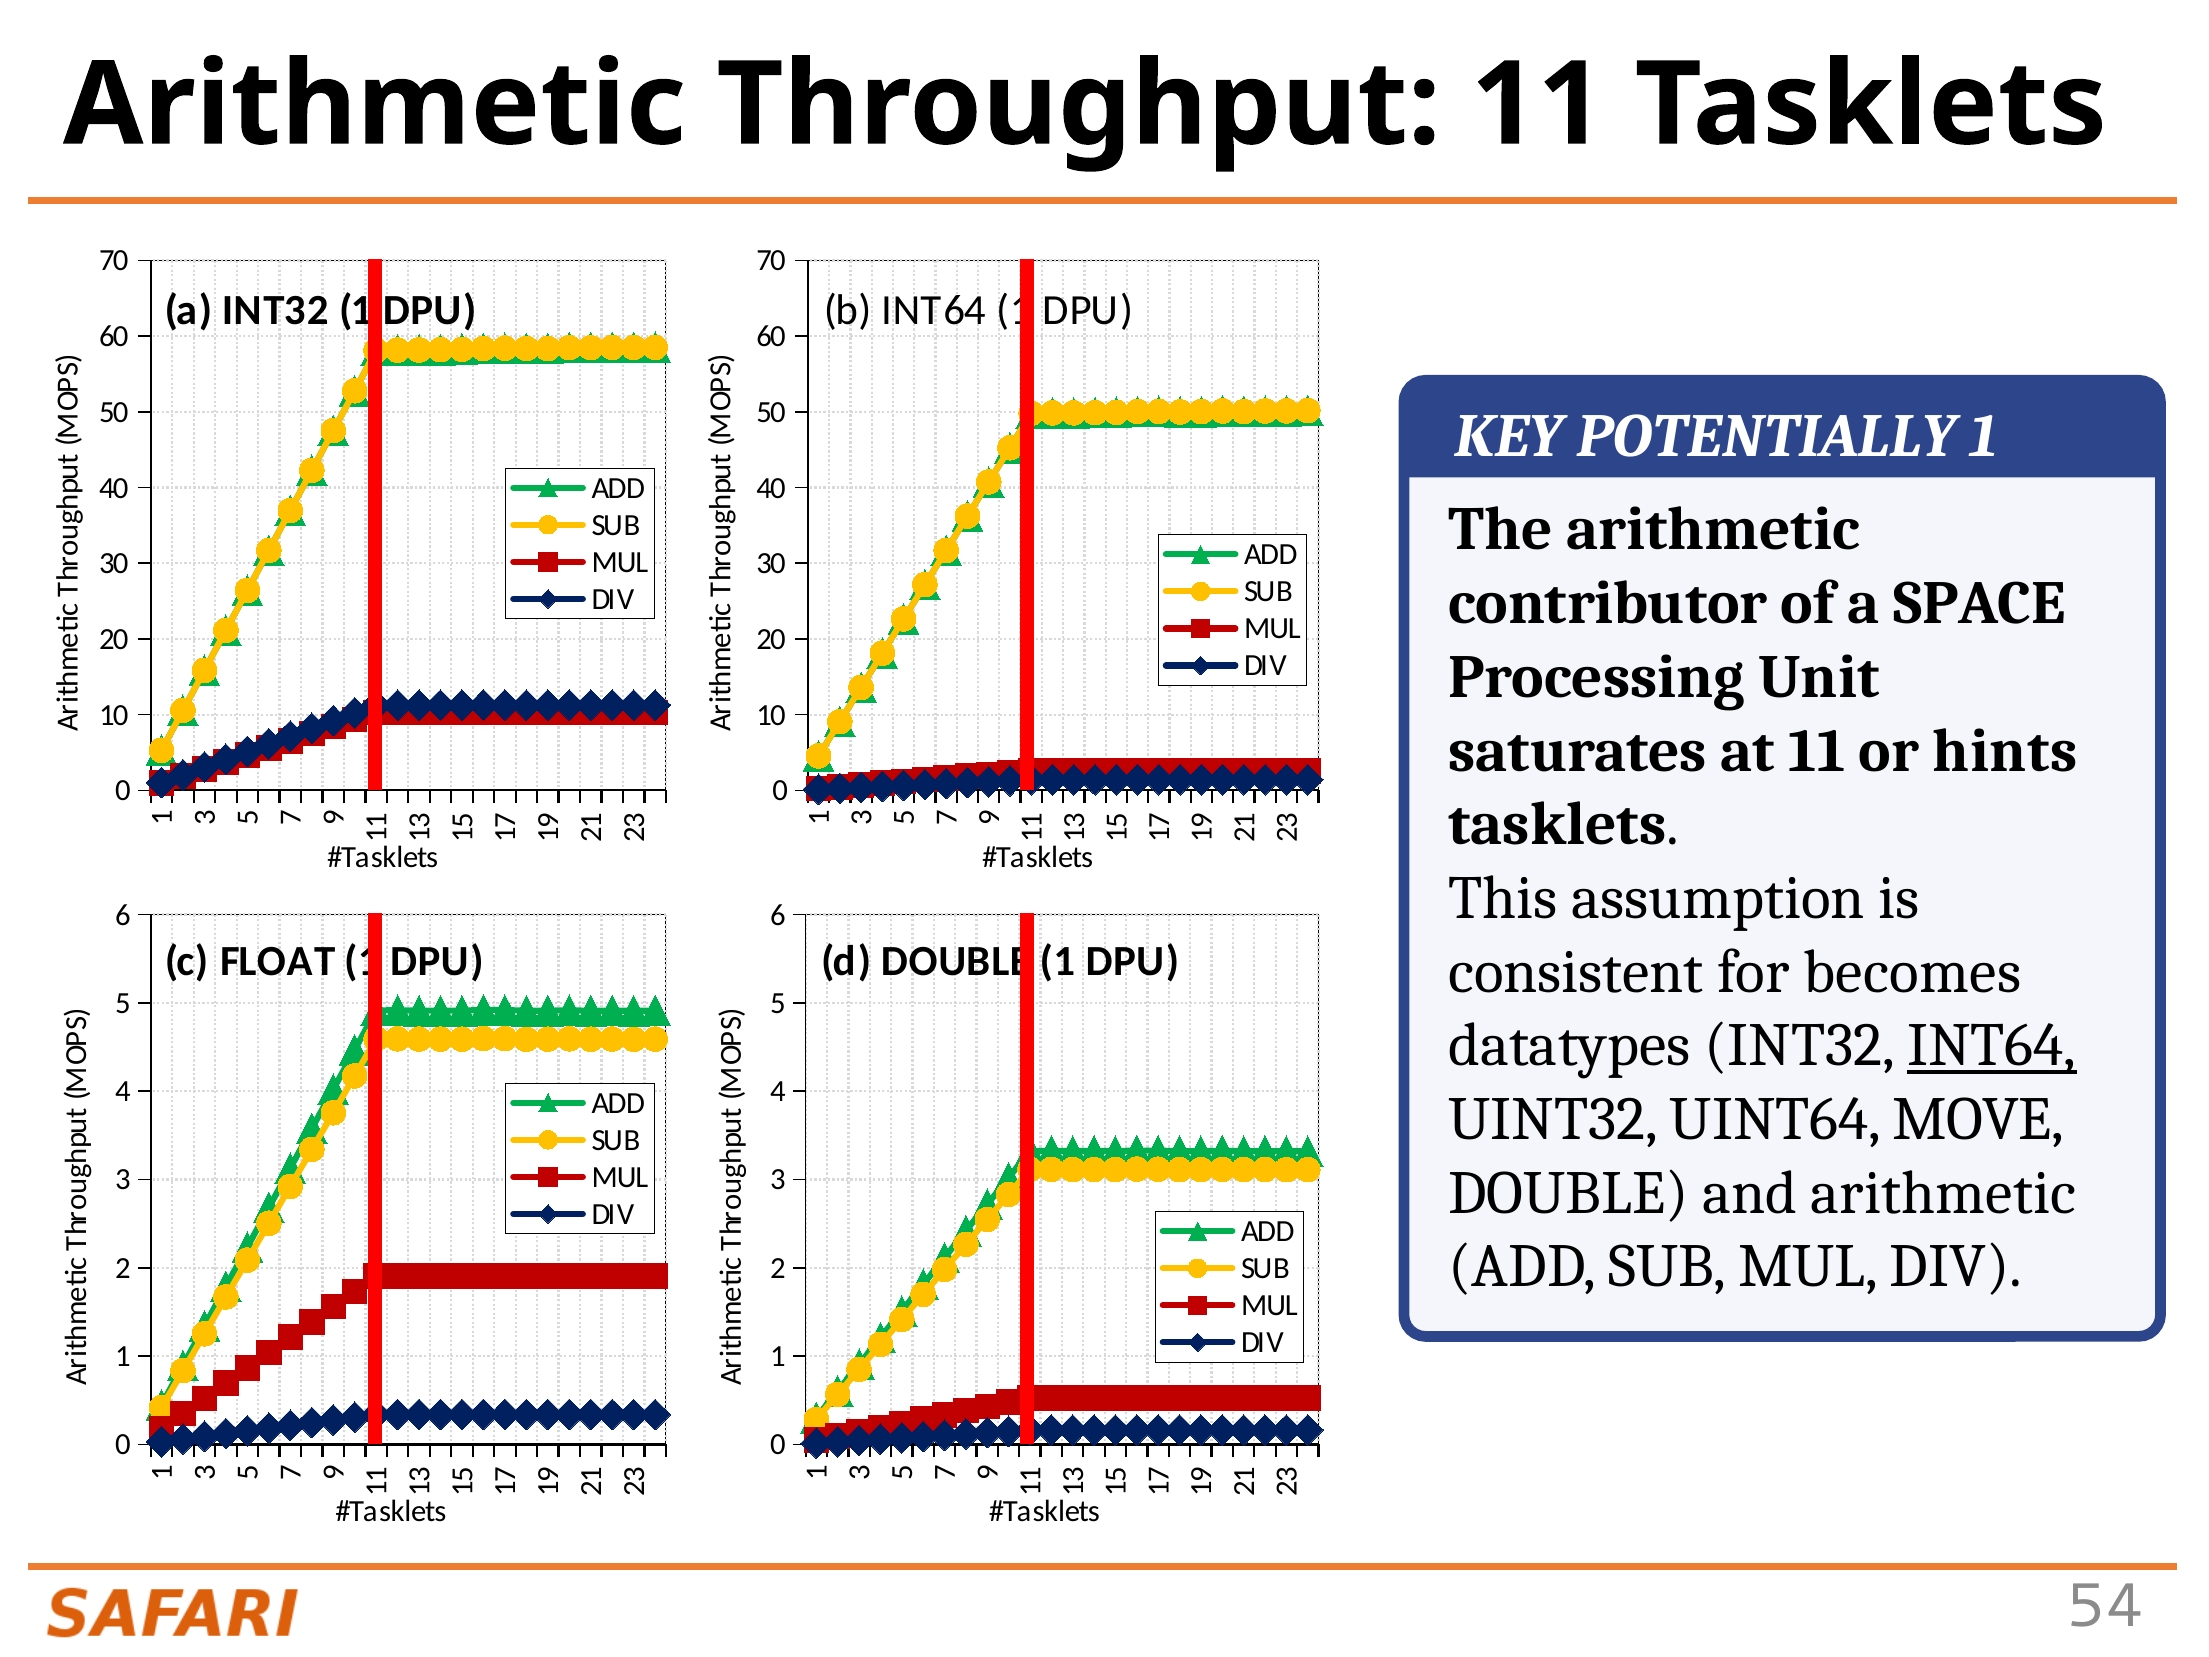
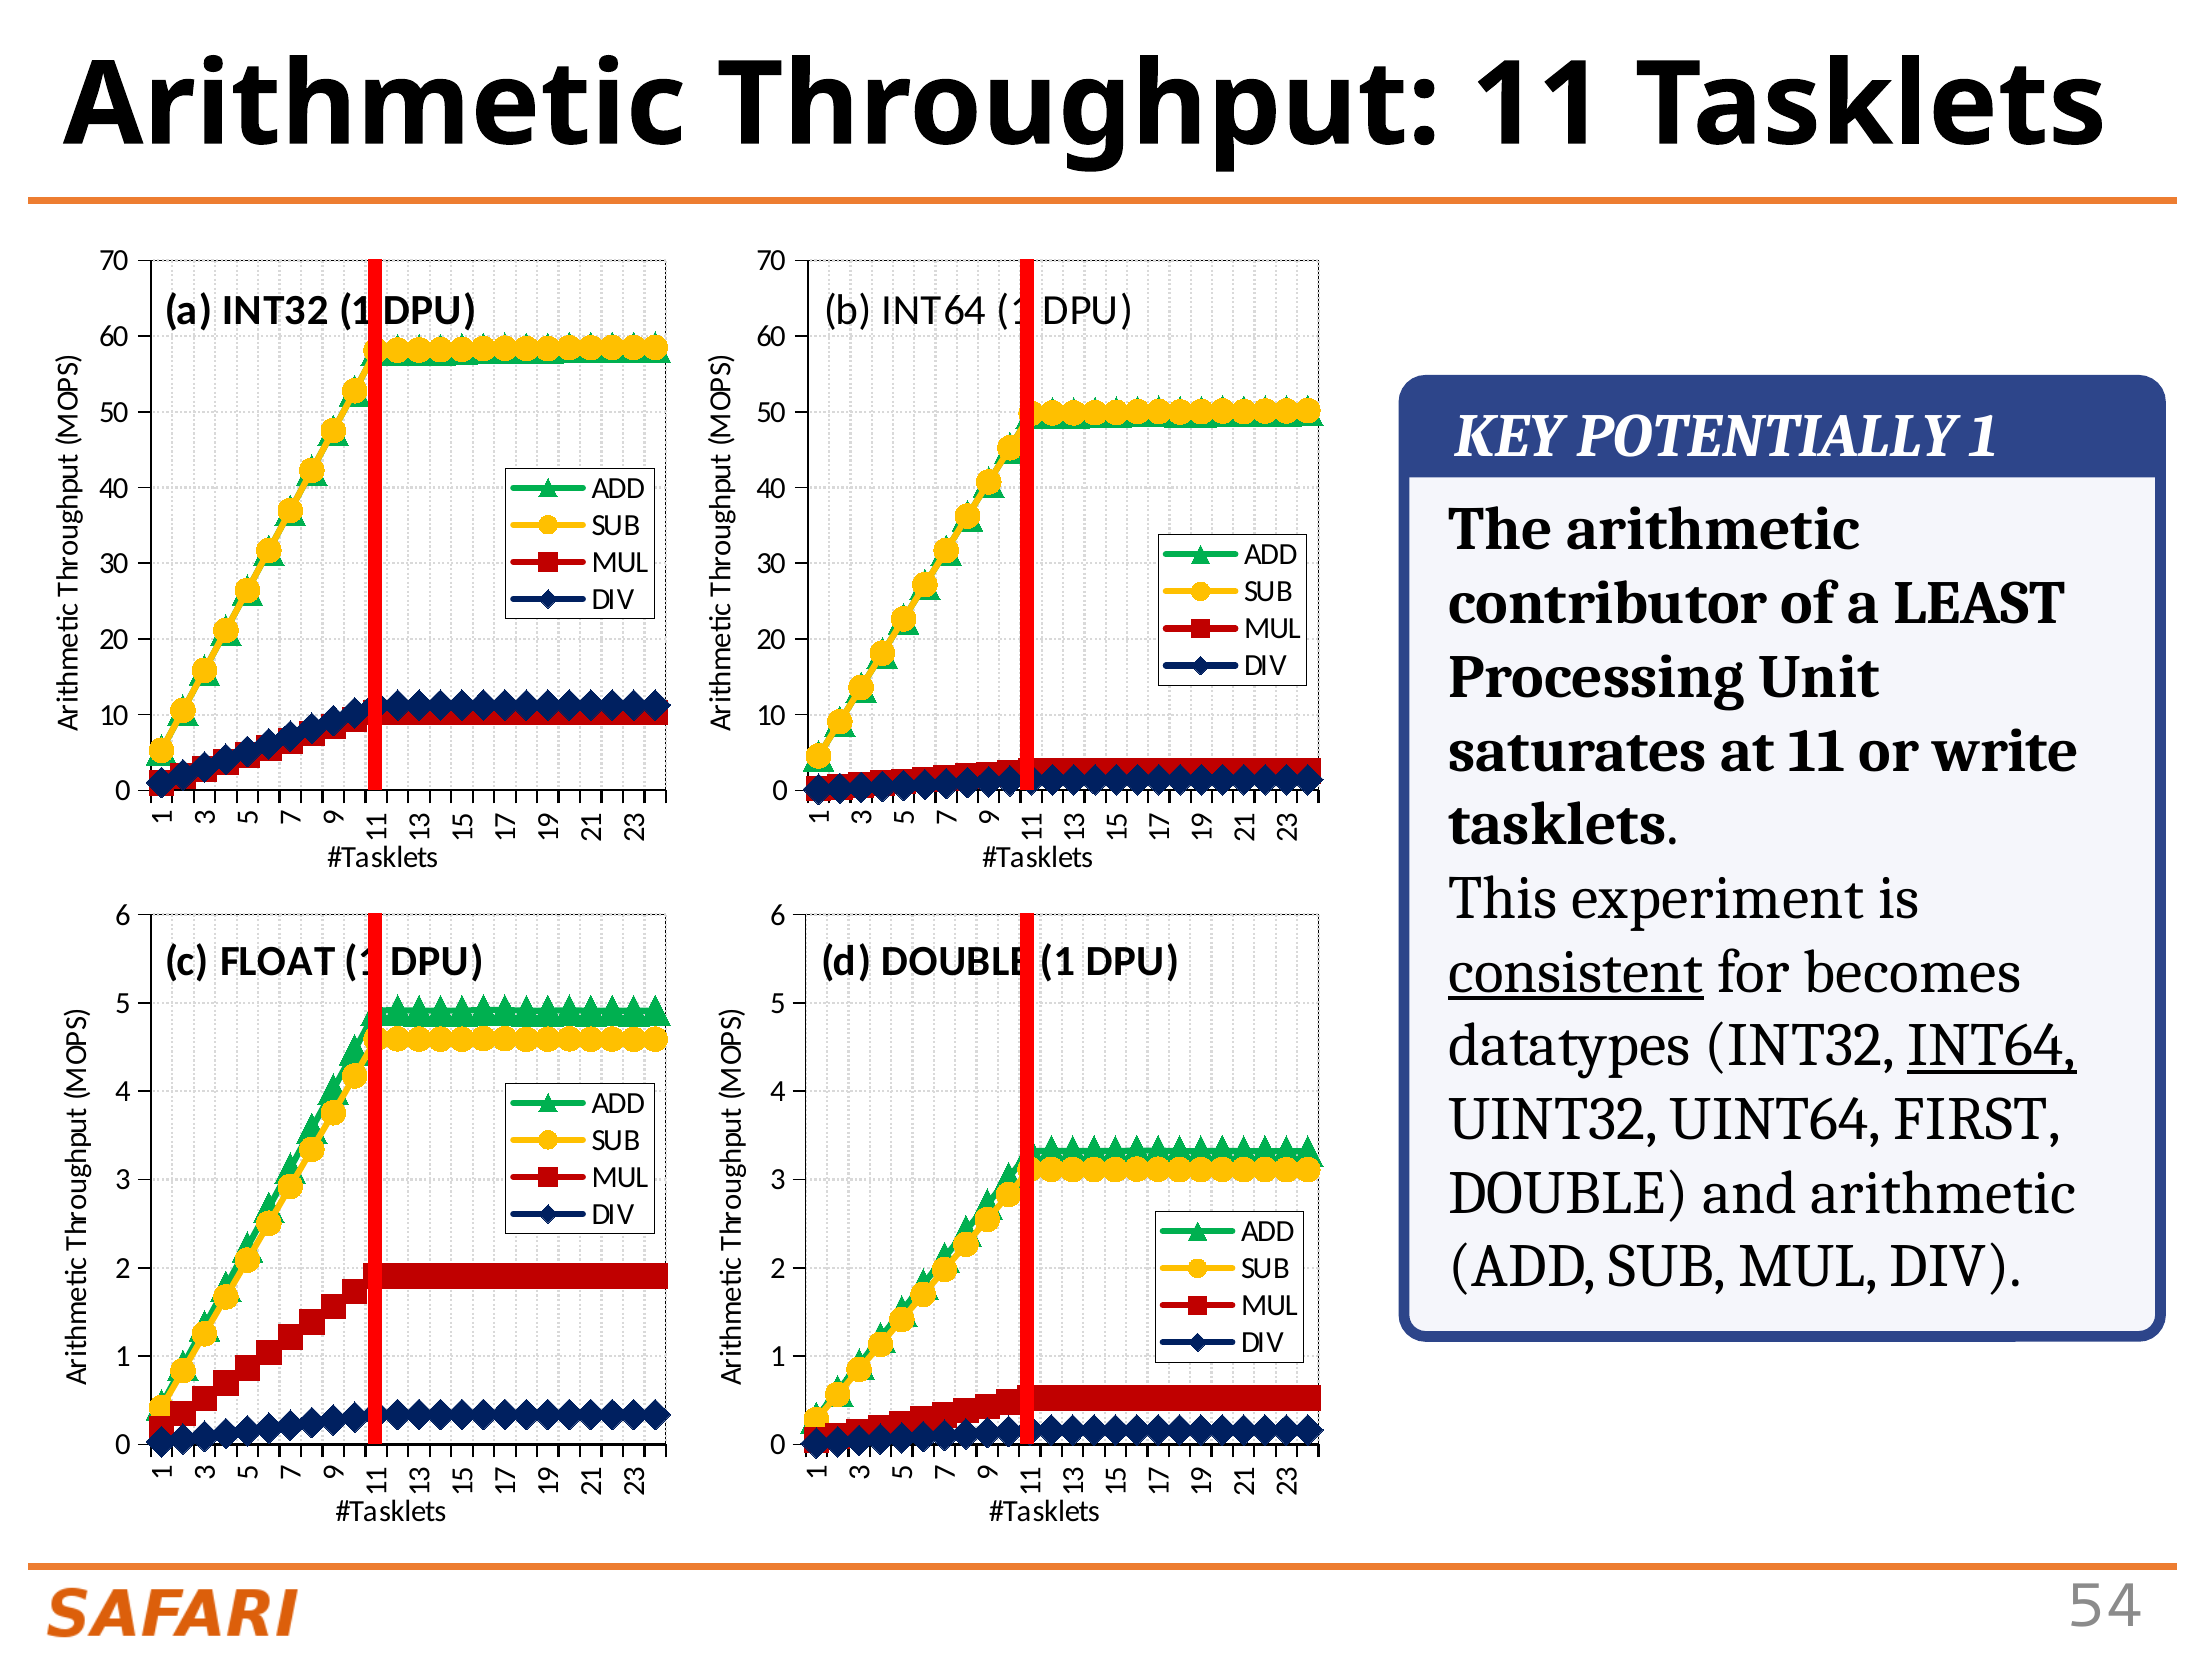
SPACE: SPACE -> LEAST
hints: hints -> write
assumption: assumption -> experiment
consistent underline: none -> present
MOVE: MOVE -> FIRST
